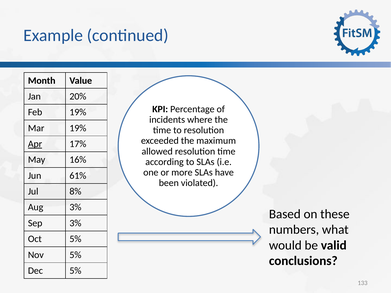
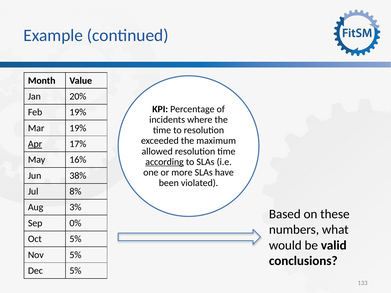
according underline: none -> present
61%: 61% -> 38%
Sep 3%: 3% -> 0%
